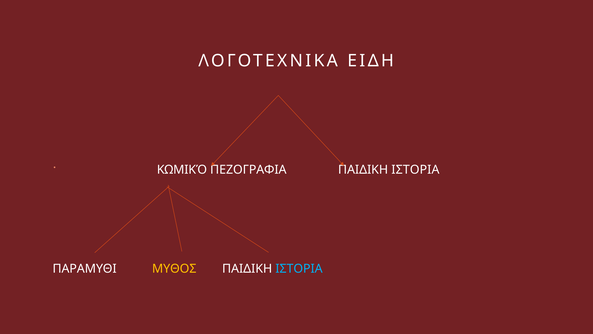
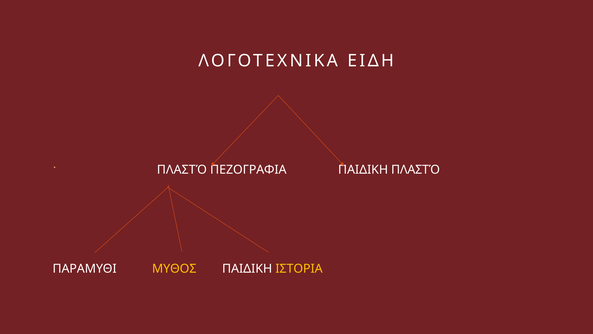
ΚΩΜΙΚΌ at (182, 169): ΚΩΜΙΚΌ -> ΠΛΑΣΤΌ
ΠΕΖΟΓΡΑΦΙΑ ΠΑΙΔΙΚΗ ΙΣΤΟΡΙΑ: ΙΣΤΟΡΙΑ -> ΠΛΑΣΤΌ
ΙΣΤΟΡΙΑ at (299, 268) colour: light blue -> yellow
